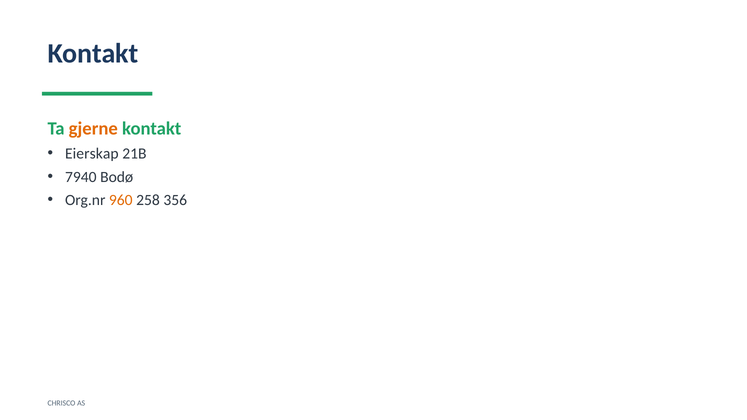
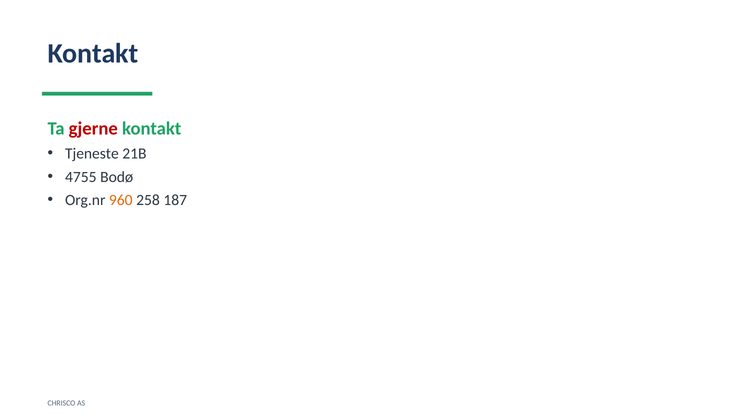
gjerne colour: orange -> red
Eierskap: Eierskap -> Tjeneste
7940: 7940 -> 4755
356: 356 -> 187
